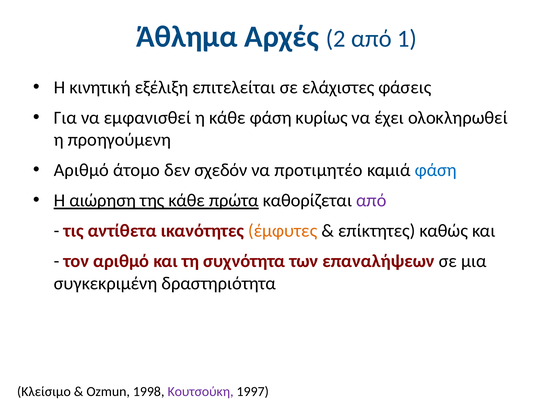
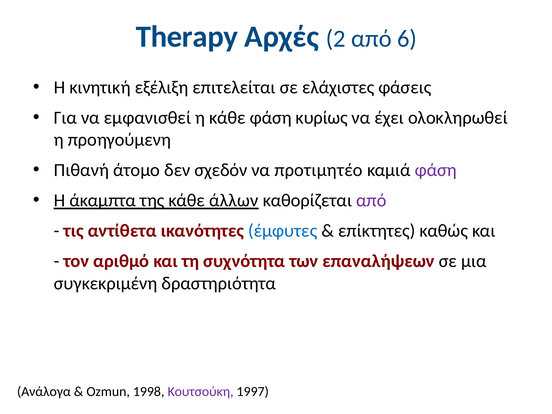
Άθλημα: Άθλημα -> Therapy
1: 1 -> 6
Αριθμό at (81, 170): Αριθμό -> Πιθανή
φάση at (436, 170) colour: blue -> purple
αιώρηση: αιώρηση -> άκαμπτα
πρώτα: πρώτα -> άλλων
έμφυτες colour: orange -> blue
Κλείσιμο: Κλείσιμο -> Ανάλογα
